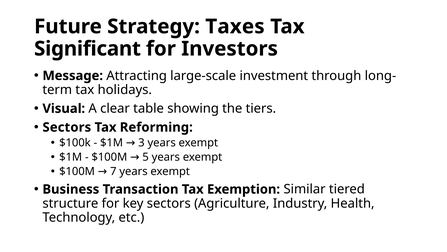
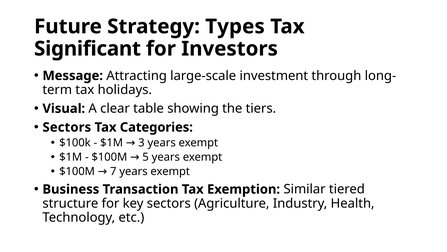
Taxes: Taxes -> Types
Reforming: Reforming -> Categories
